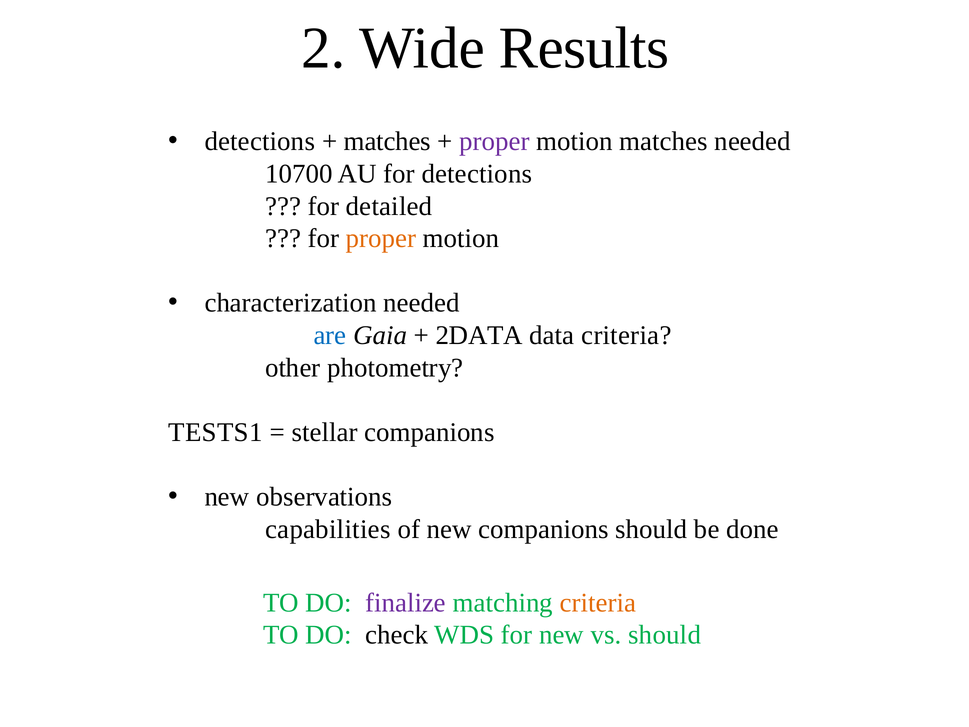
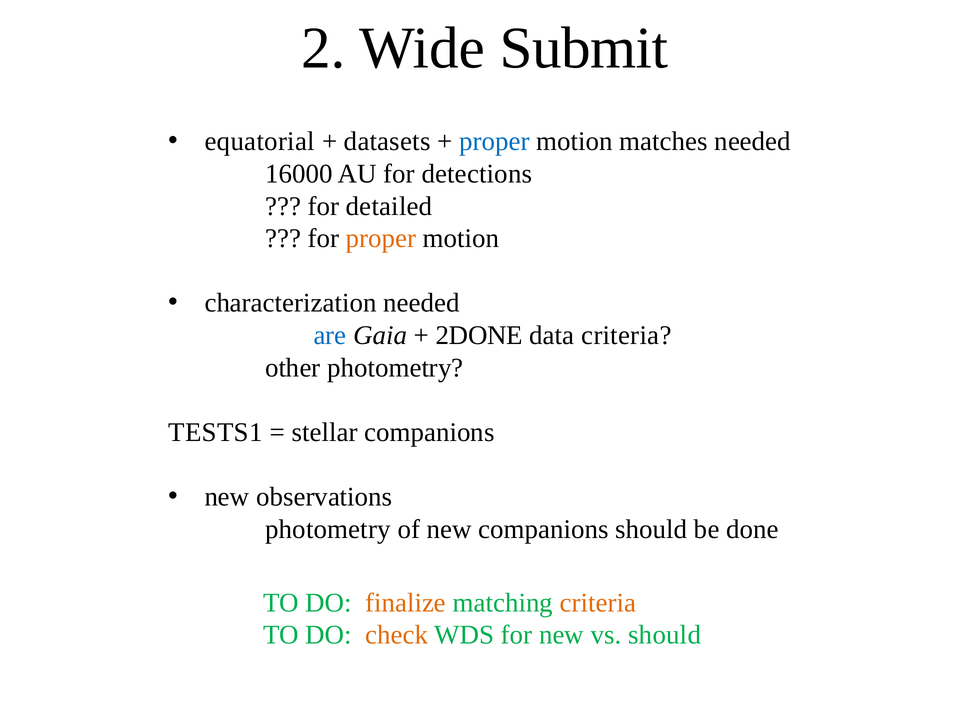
Results: Results -> Submit
detections at (260, 141): detections -> equatorial
matches at (387, 141): matches -> datasets
proper at (494, 141) colour: purple -> blue
10700: 10700 -> 16000
2DATA: 2DATA -> 2DONE
capabilities at (328, 529): capabilities -> photometry
finalize colour: purple -> orange
check colour: black -> orange
